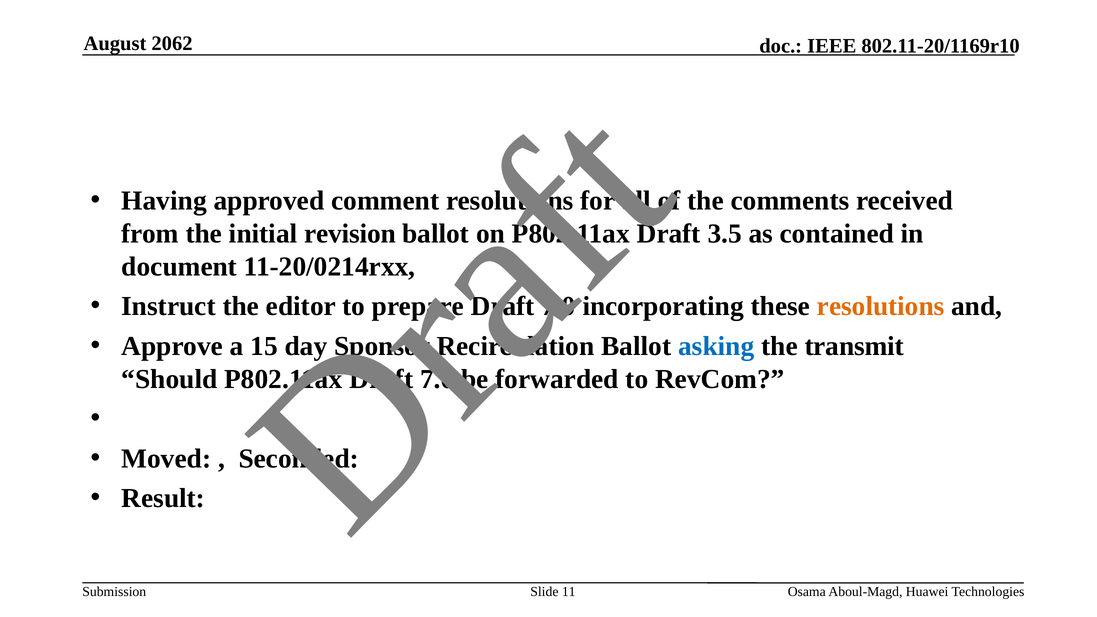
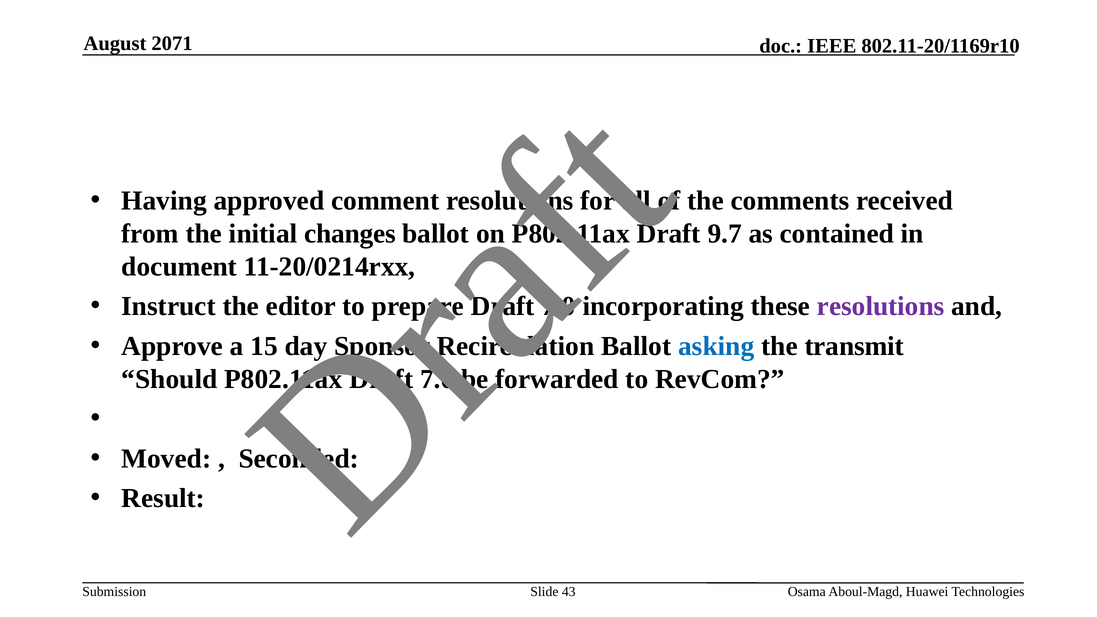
2062: 2062 -> 2071
revision: revision -> changes
3.5: 3.5 -> 9.7
resolutions at (881, 306) colour: orange -> purple
11: 11 -> 43
